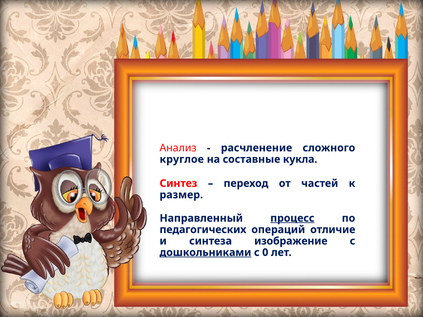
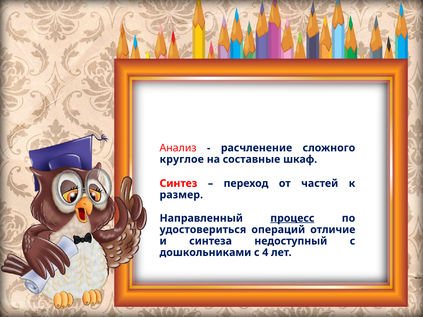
кукла: кукла -> шкаф
педагогических: педагогических -> удостовериться
изображение: изображение -> недоступный
дошкольниками underline: present -> none
0: 0 -> 4
